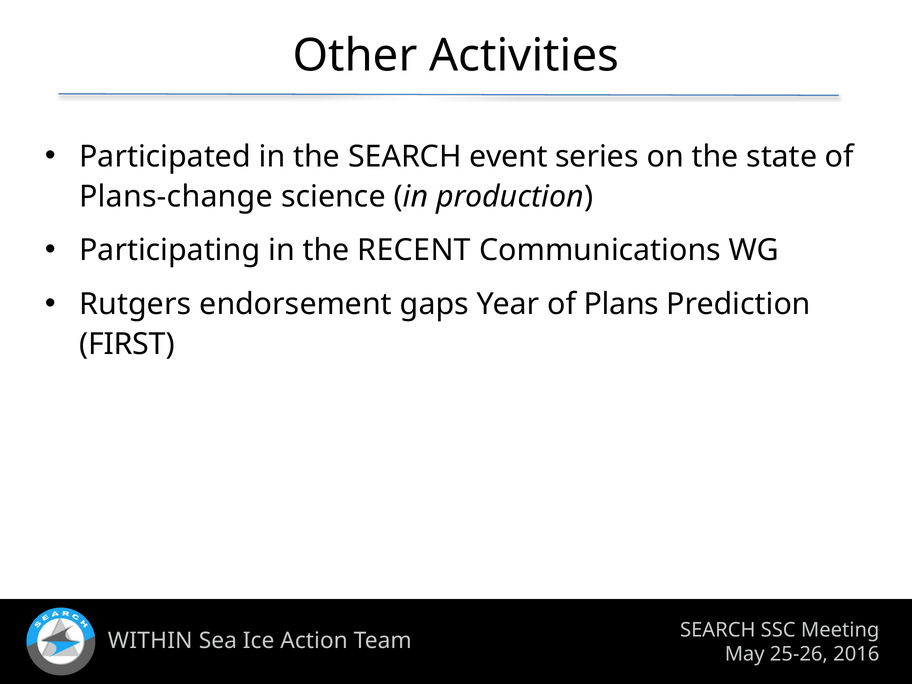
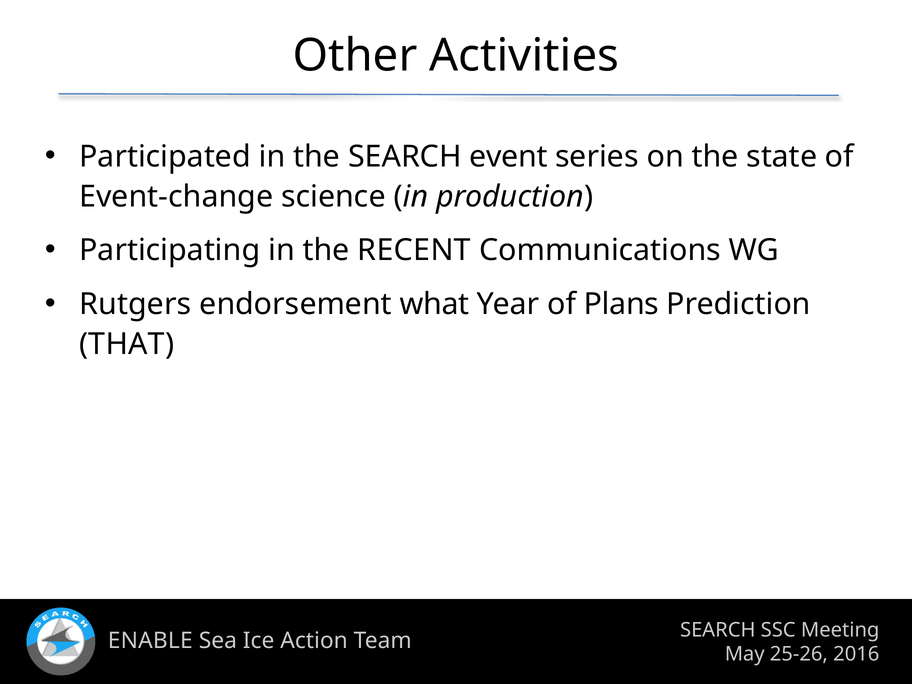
Plans-change: Plans-change -> Event-change
gaps: gaps -> what
FIRST: FIRST -> THAT
WITHIN: WITHIN -> ENABLE
